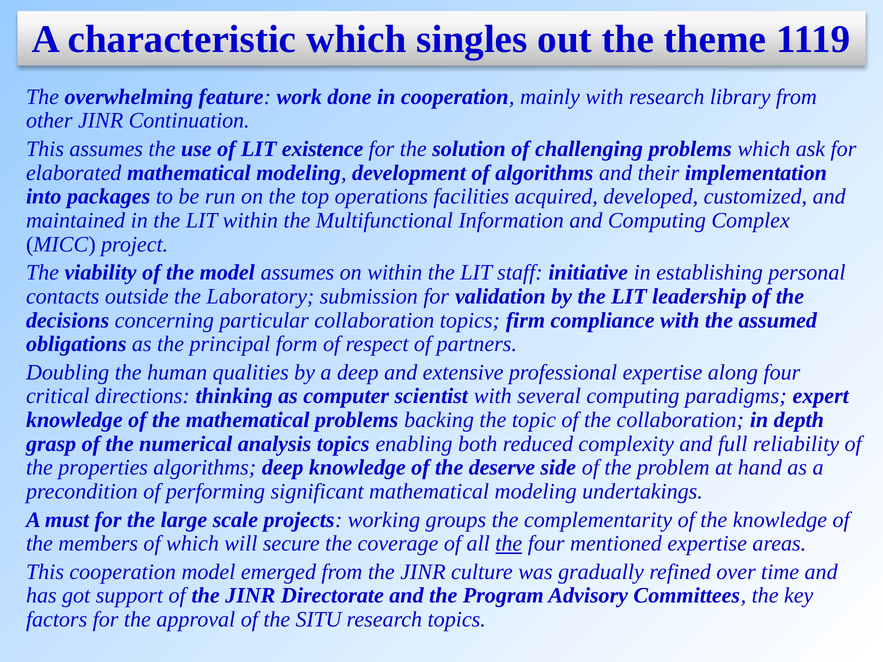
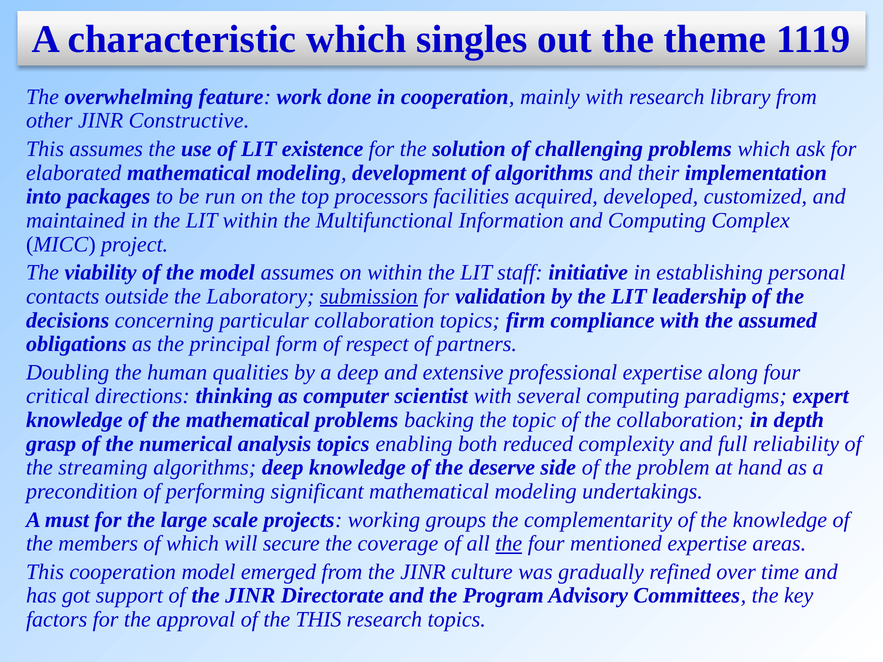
Continuation: Continuation -> Constructive
operations: operations -> processors
submission underline: none -> present
properties: properties -> streaming
the SITU: SITU -> THIS
